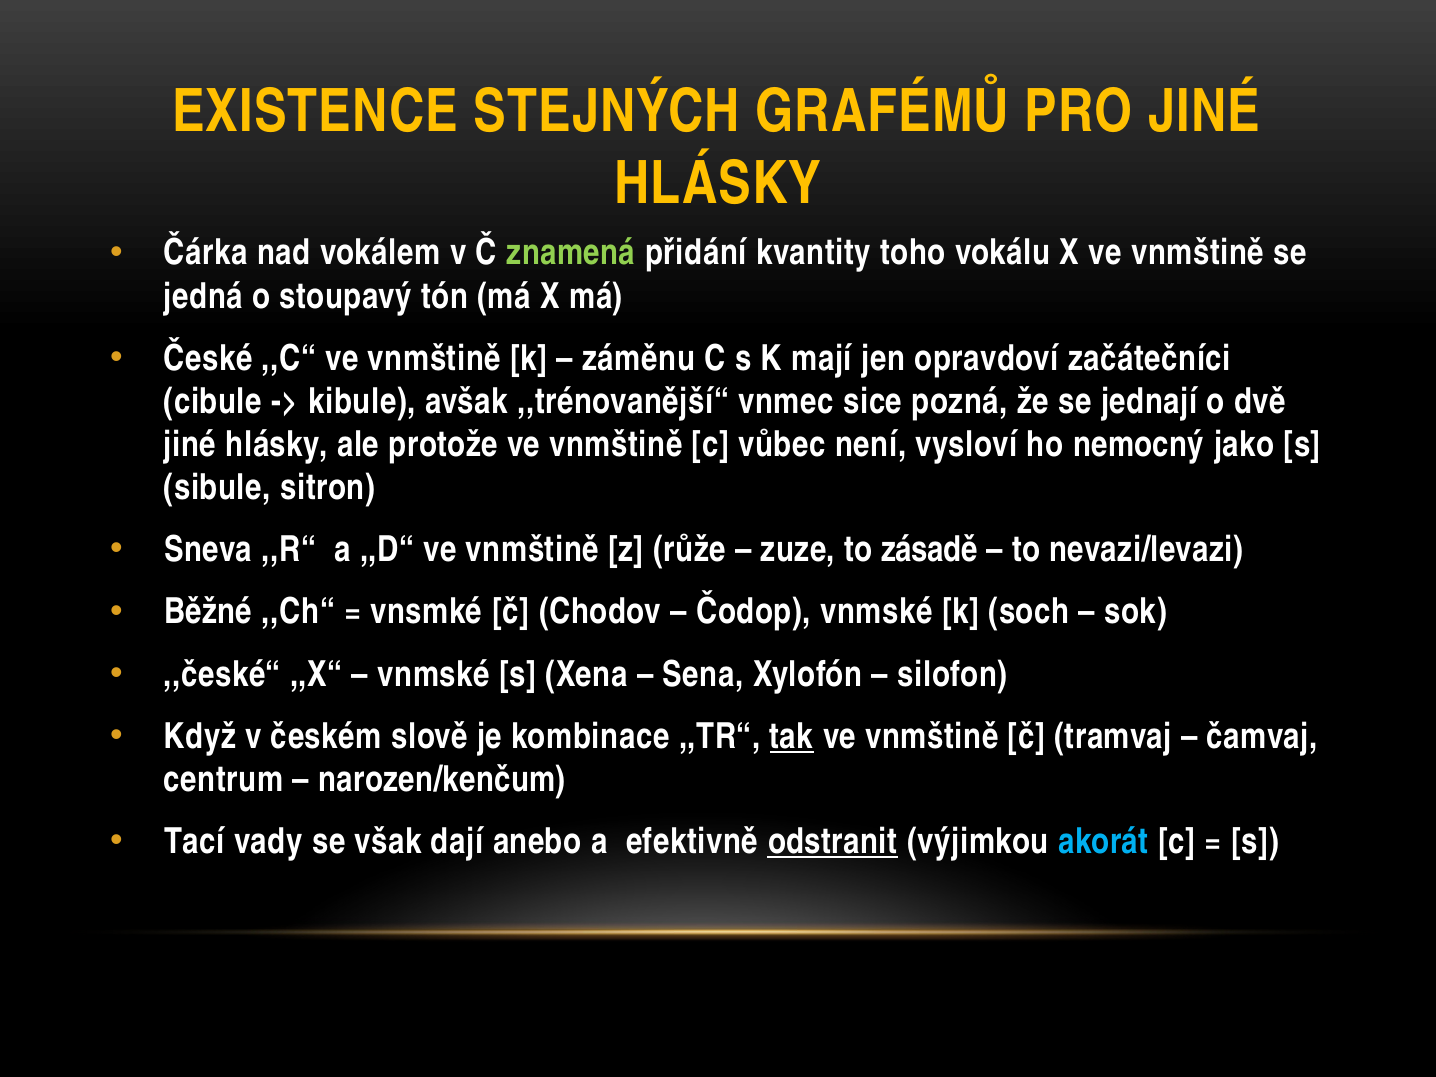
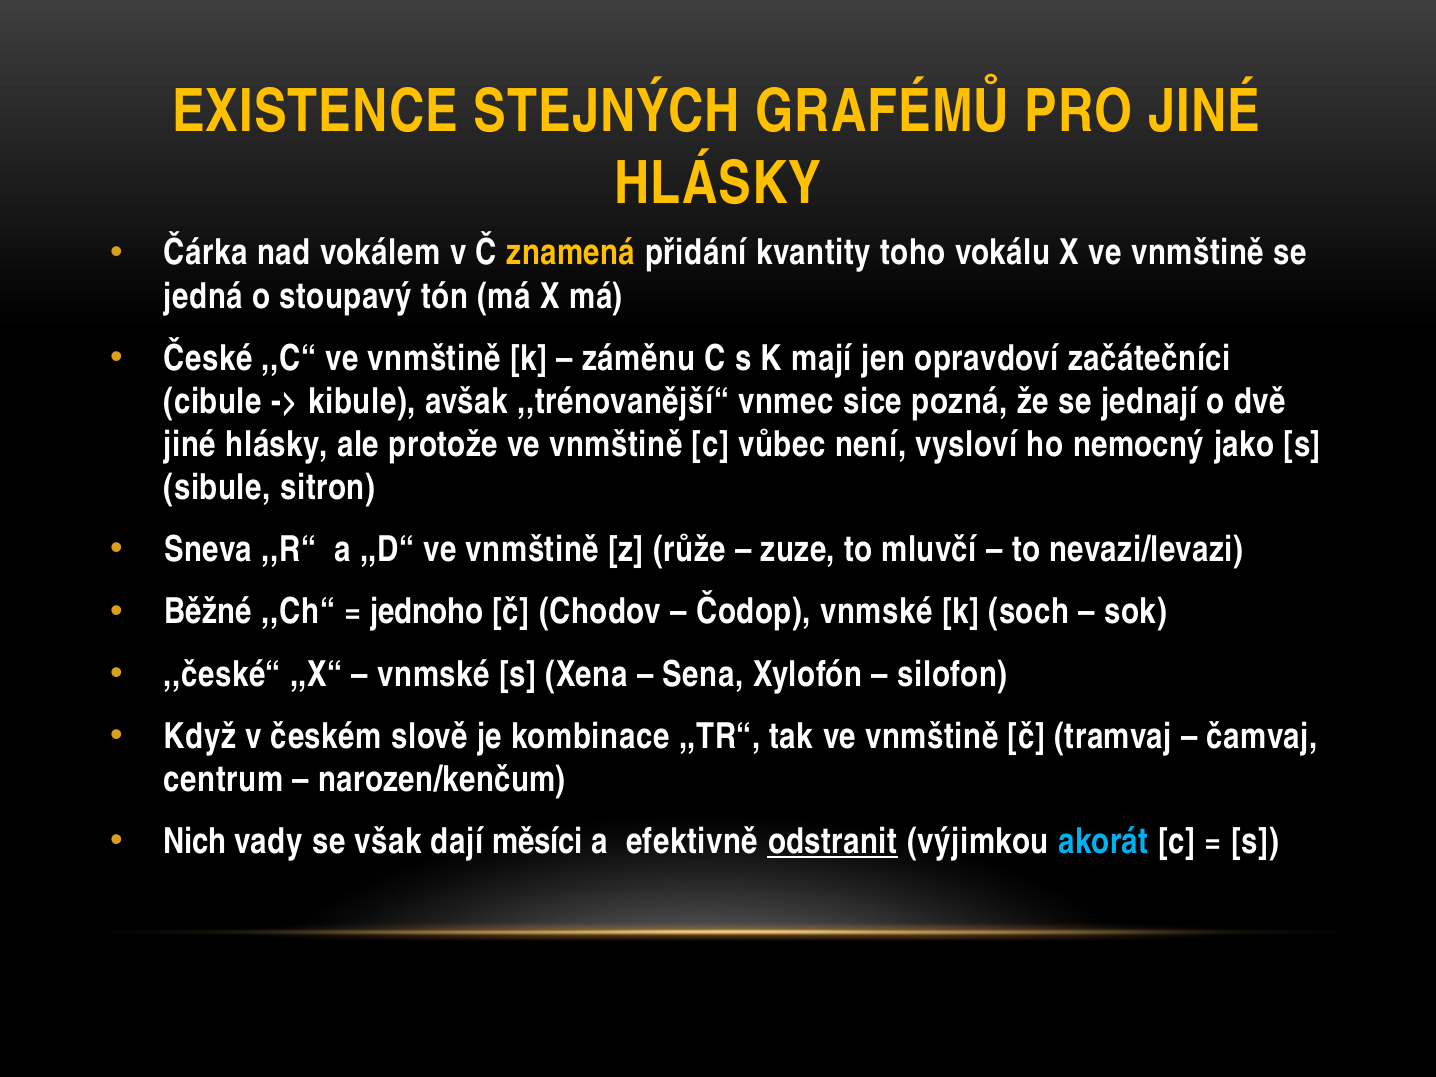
znamená colour: light green -> yellow
zásadě: zásadě -> mluvčí
vnsmké: vnsmké -> jednoho
tak underline: present -> none
Tací: Tací -> Nich
anebo: anebo -> měsíci
